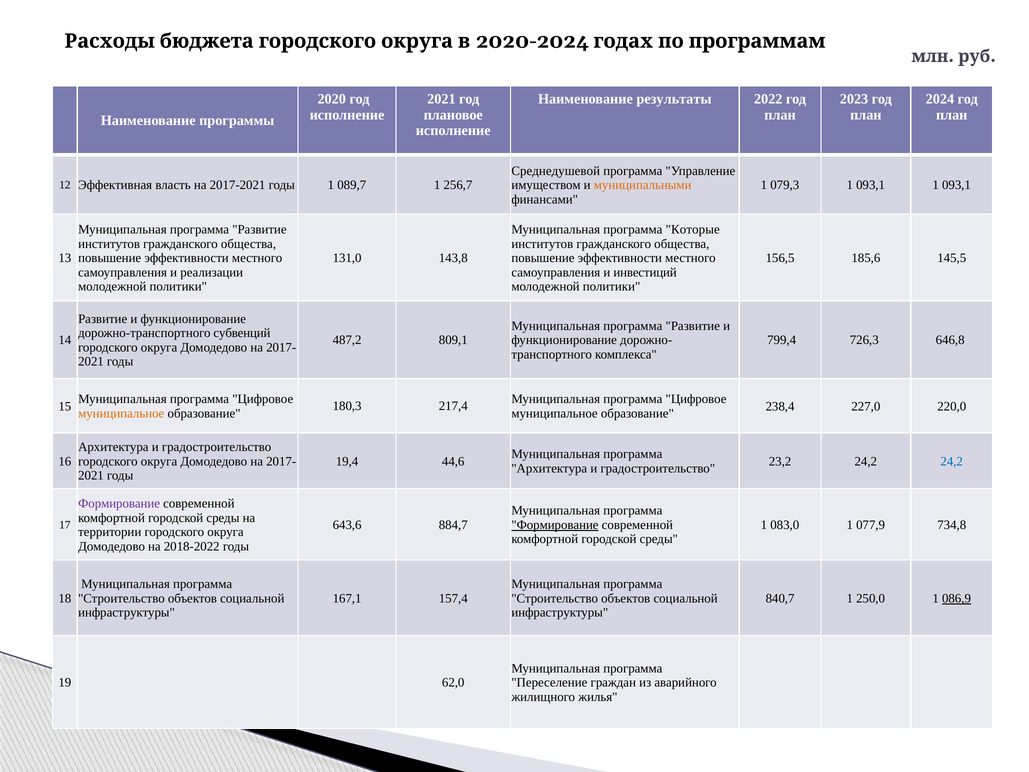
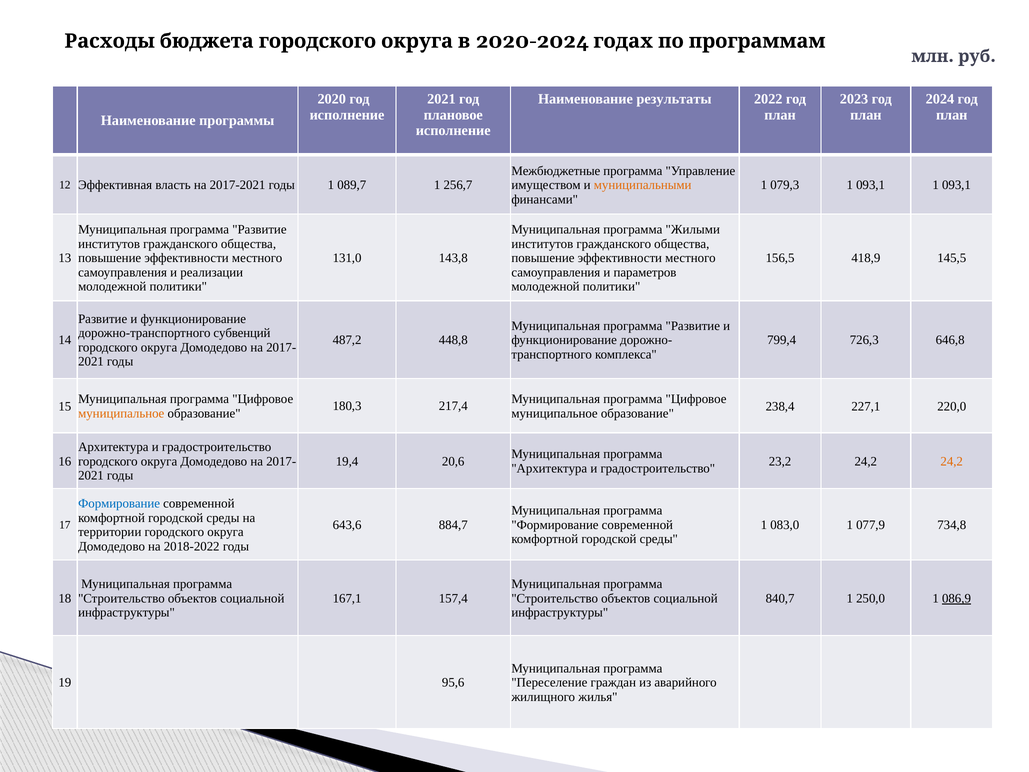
Среднедушевой: Среднедушевой -> Межбюджетные
Которые: Которые -> Жилыми
185,6: 185,6 -> 418,9
инвестиций: инвестиций -> параметров
809,1: 809,1 -> 448,8
227,0: 227,0 -> 227,1
44,6: 44,6 -> 20,6
24,2 at (952, 461) colour: blue -> orange
Формирование at (119, 503) colour: purple -> blue
Формирование at (555, 525) underline: present -> none
62,0: 62,0 -> 95,6
